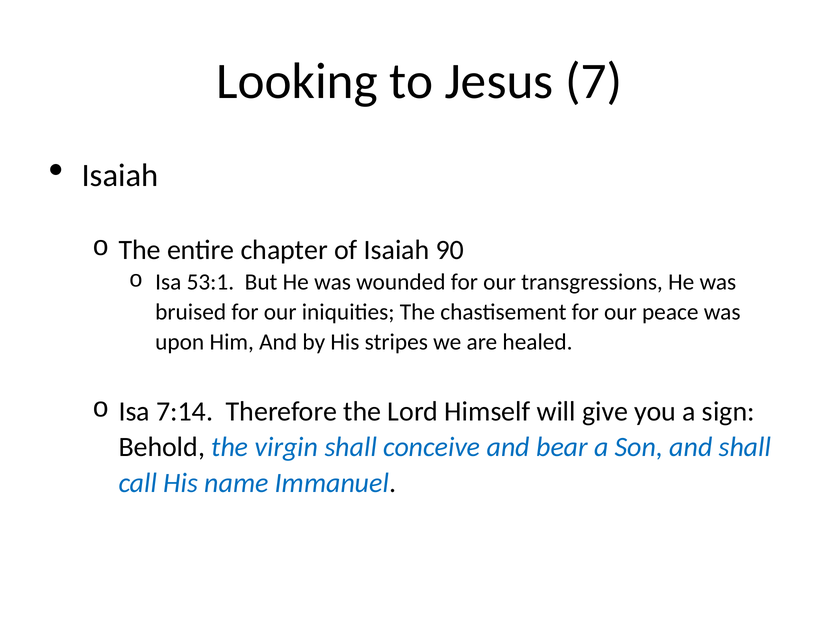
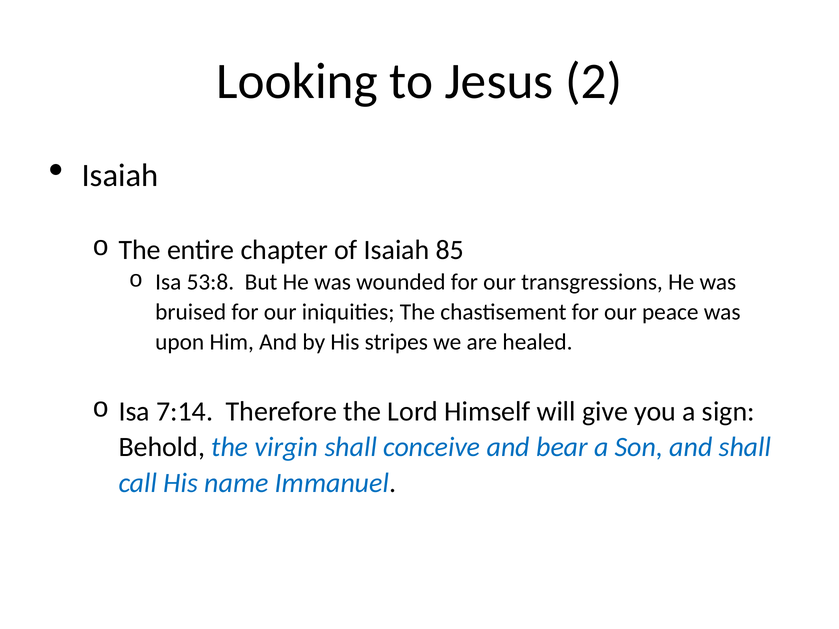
7: 7 -> 2
90: 90 -> 85
53:1: 53:1 -> 53:8
